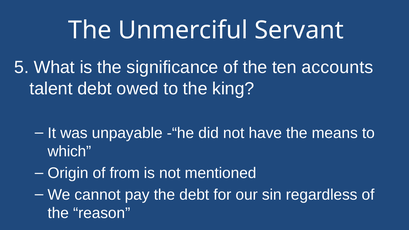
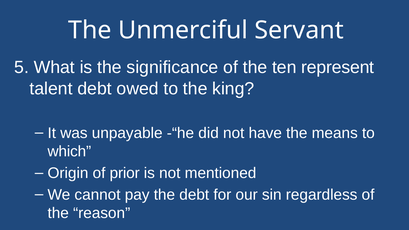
accounts: accounts -> represent
from: from -> prior
